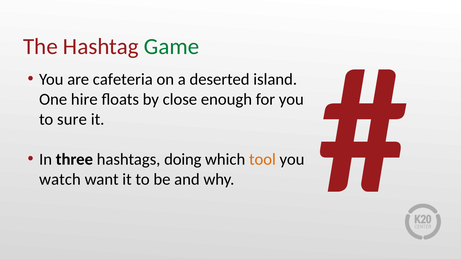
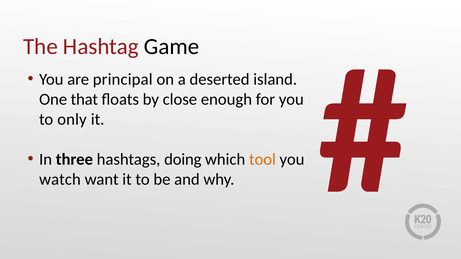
Game colour: green -> black
cafeteria: cafeteria -> principal
hire: hire -> that
sure: sure -> only
